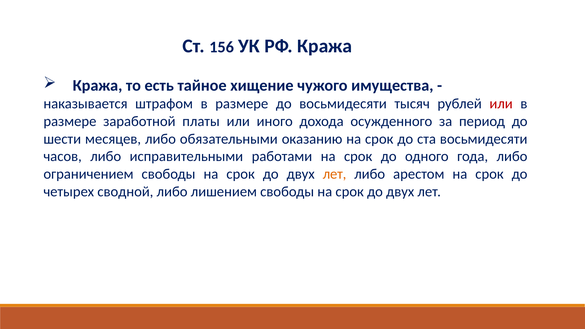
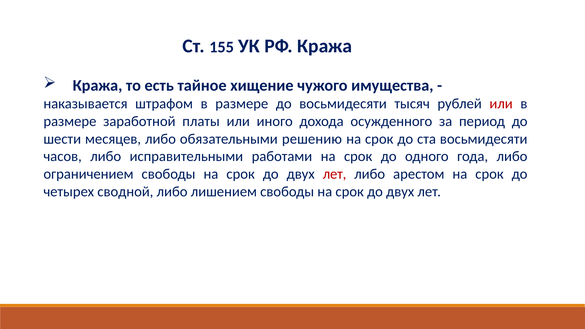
156: 156 -> 155
оказанию: оказанию -> решению
лет at (335, 174) colour: orange -> red
